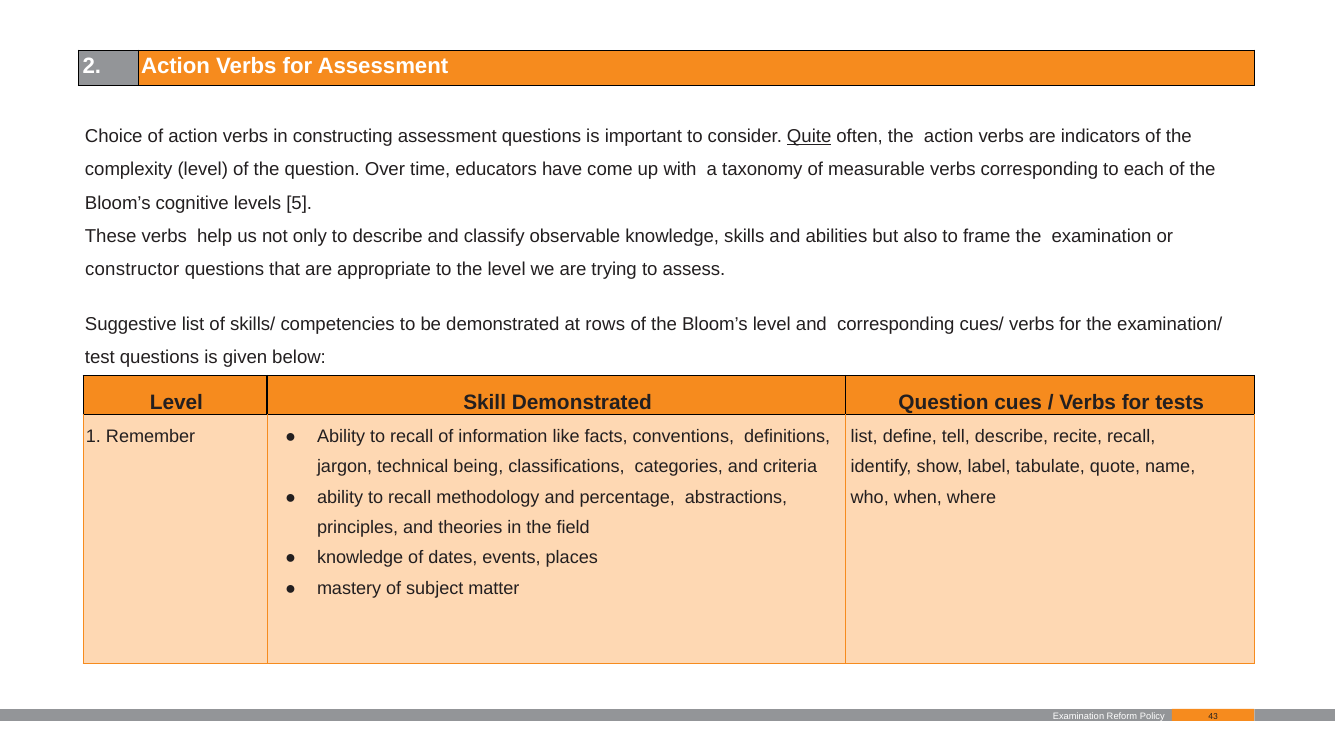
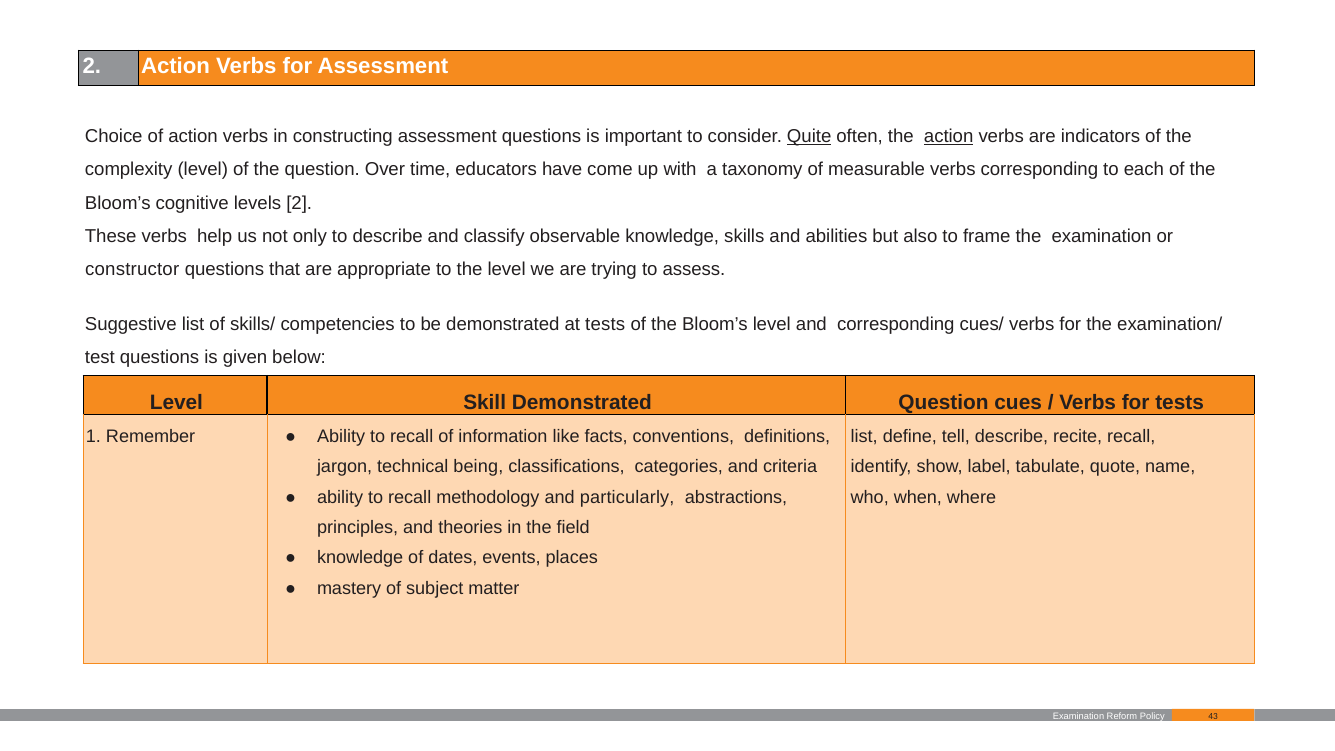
action at (949, 136) underline: none -> present
levels 5: 5 -> 2
at rows: rows -> tests
percentage: percentage -> particularly
